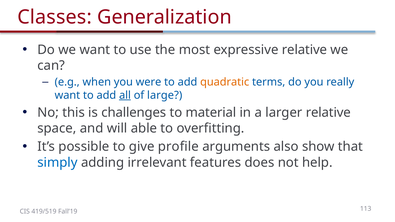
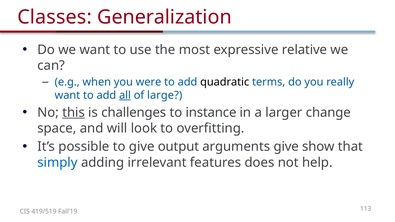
quadratic colour: orange -> black
this underline: none -> present
material: material -> instance
larger relative: relative -> change
able: able -> look
profile: profile -> output
arguments also: also -> give
